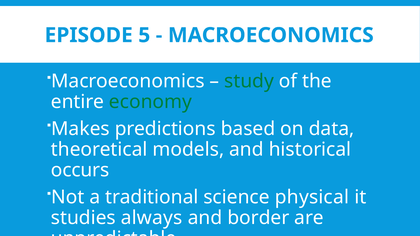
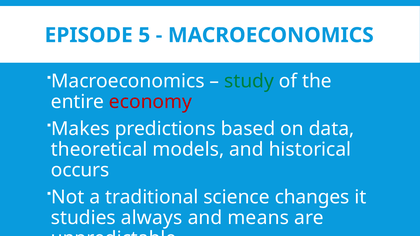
economy colour: green -> red
physical: physical -> changes
border: border -> means
